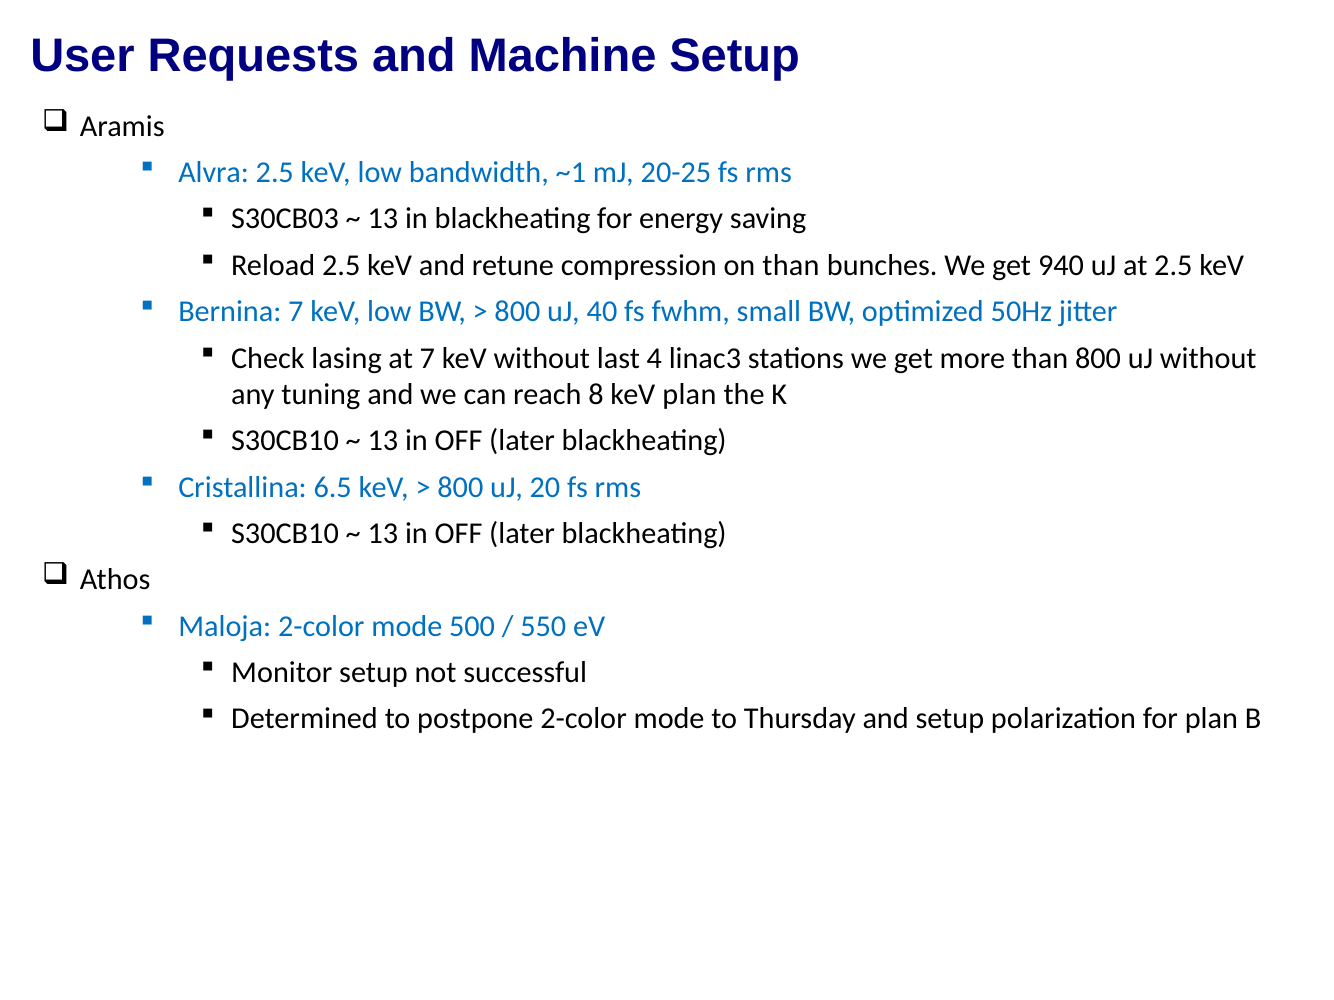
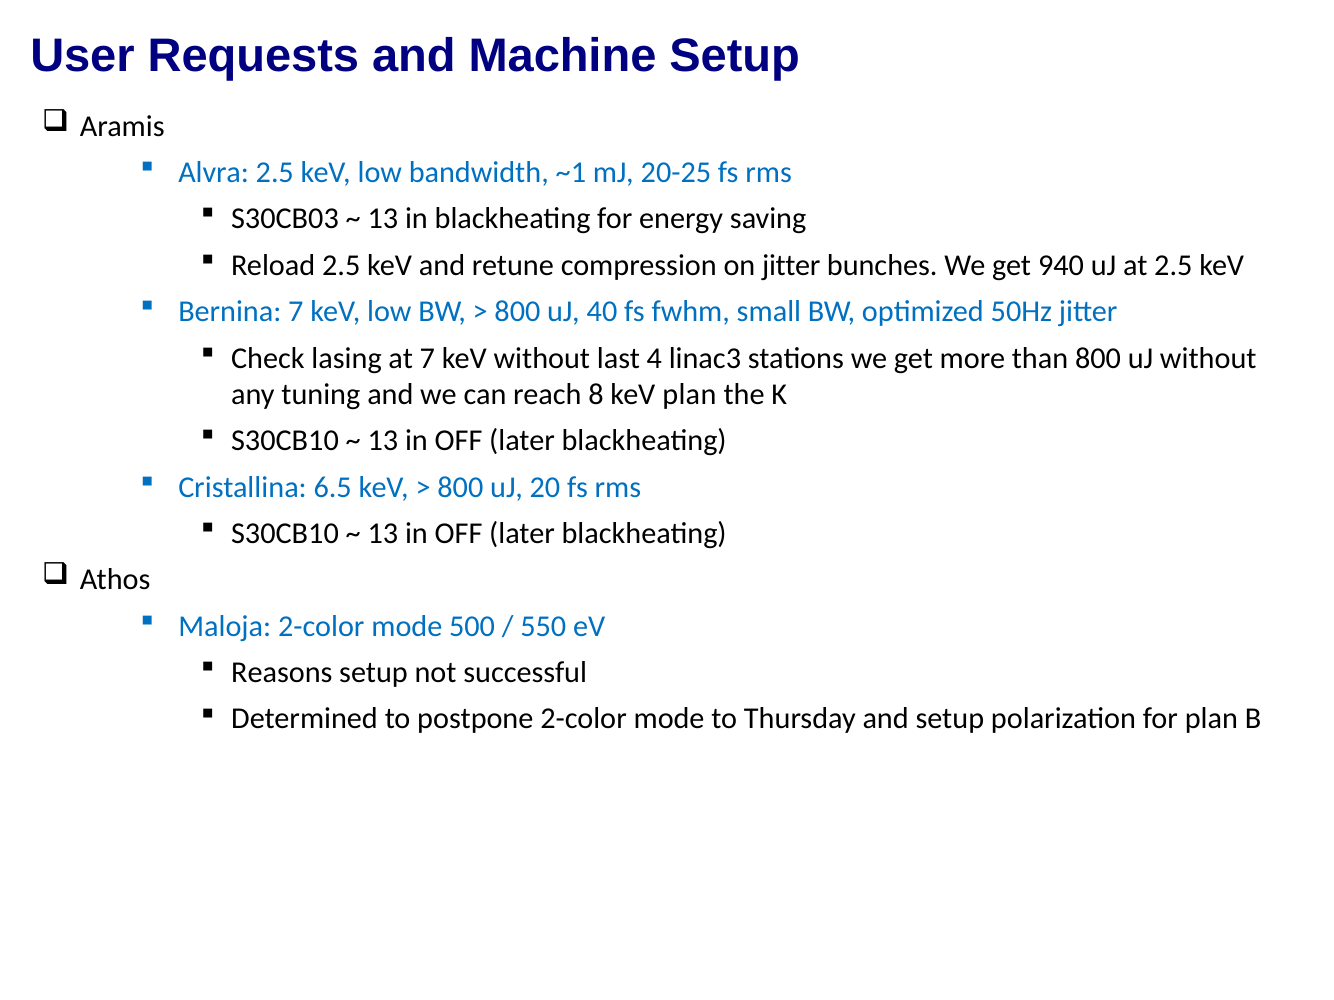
on than: than -> jitter
Monitor: Monitor -> Reasons
